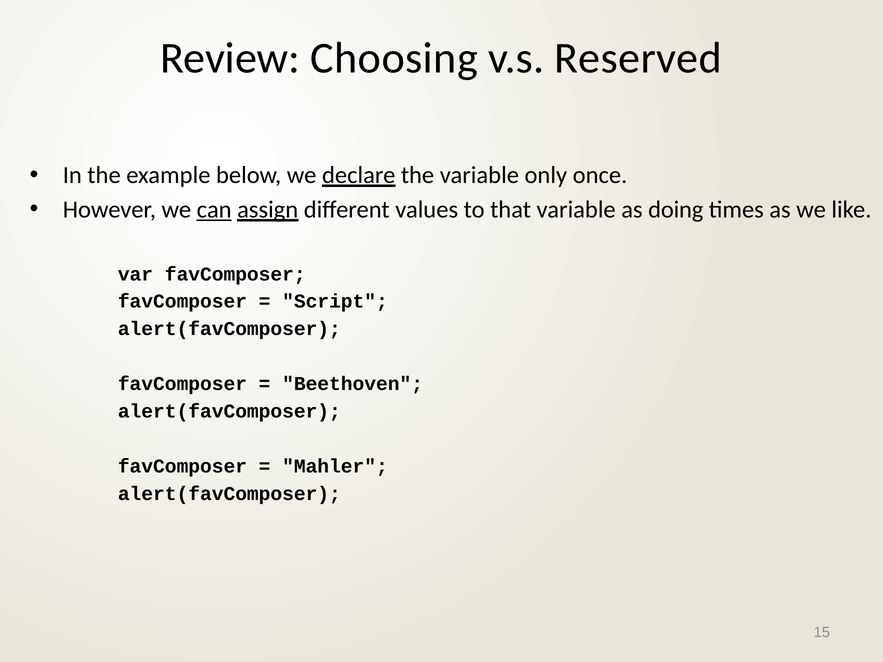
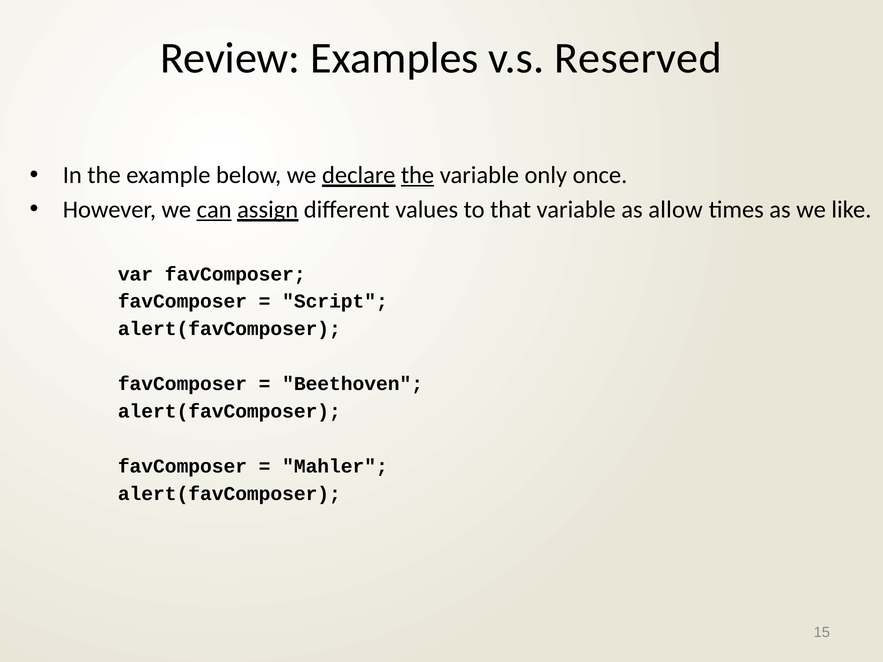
Choosing: Choosing -> Examples
the at (418, 175) underline: none -> present
doing: doing -> allow
